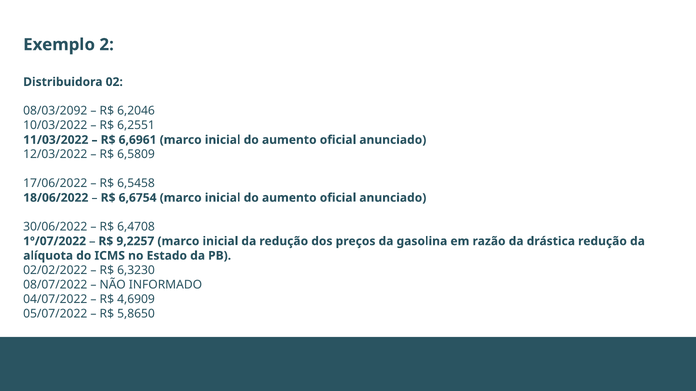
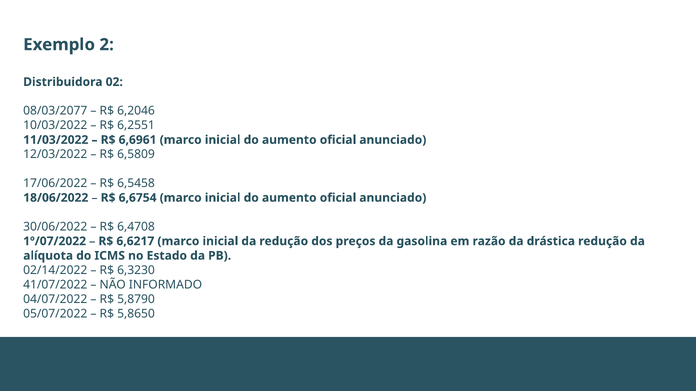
08/03/2092: 08/03/2092 -> 08/03/2077
9,2257: 9,2257 -> 6,6217
02/02/2022: 02/02/2022 -> 02/14/2022
08/07/2022: 08/07/2022 -> 41/07/2022
4,6909: 4,6909 -> 5,8790
